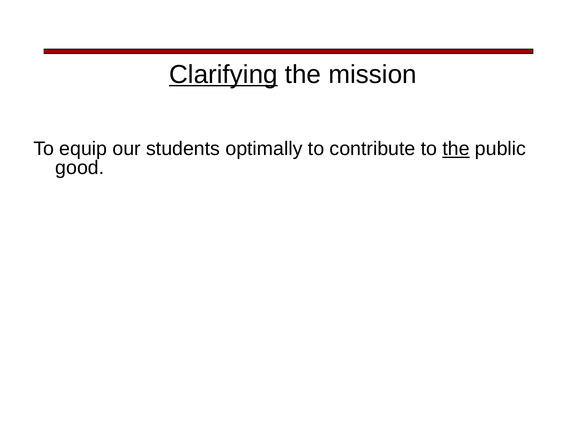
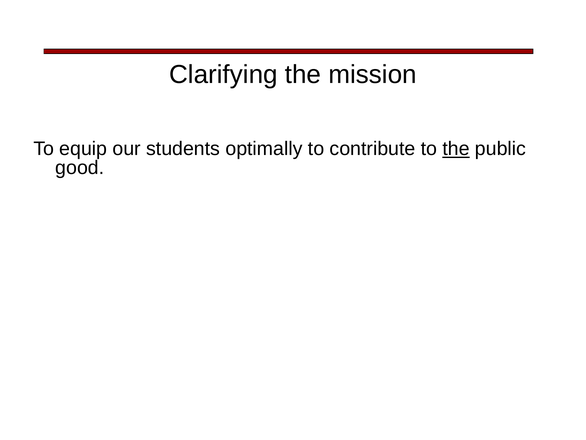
Clarifying underline: present -> none
